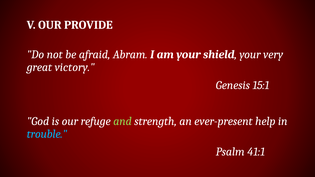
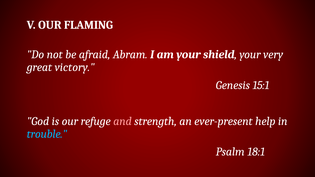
PROVIDE: PROVIDE -> FLAMING
and colour: light green -> pink
41:1: 41:1 -> 18:1
